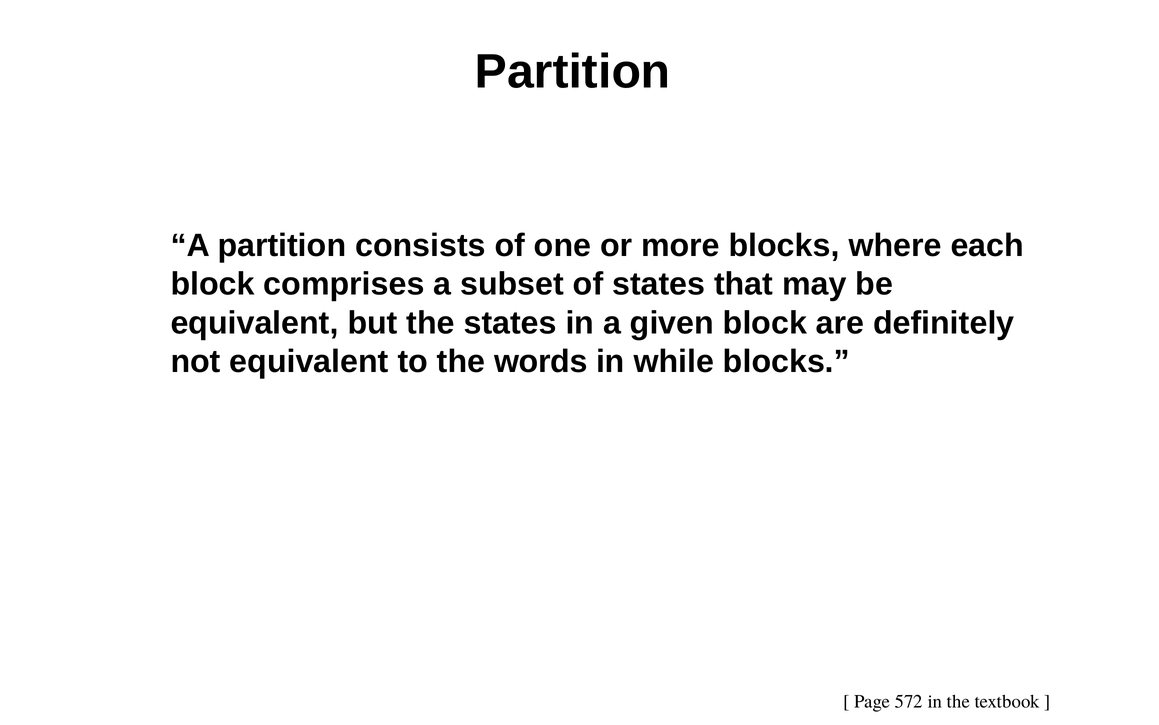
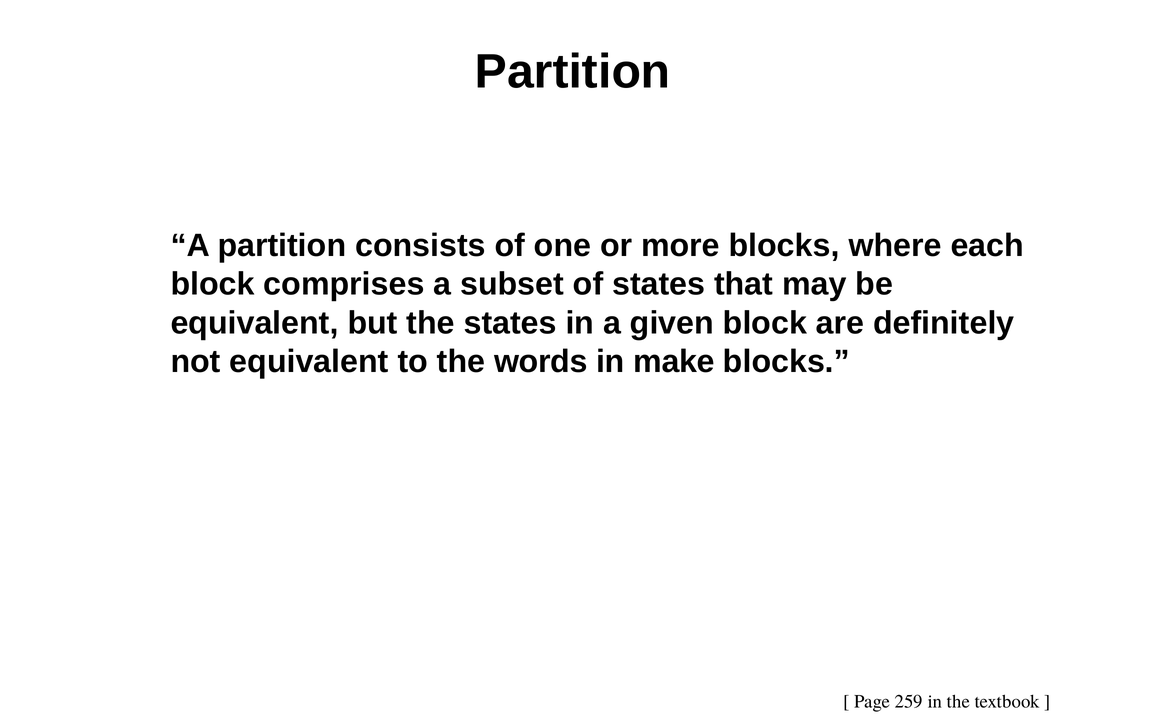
while: while -> make
572: 572 -> 259
